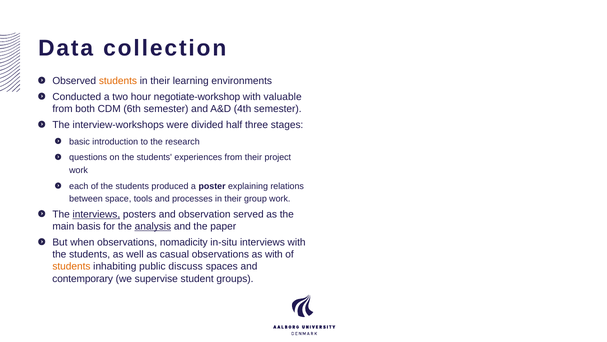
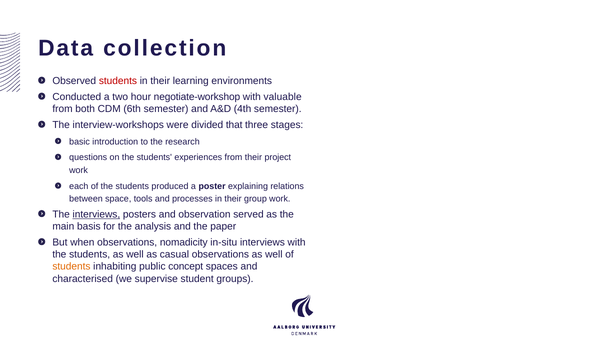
students at (118, 81) colour: orange -> red
half: half -> that
analysis underline: present -> none
observations as with: with -> well
discuss: discuss -> concept
contemporary: contemporary -> characterised
